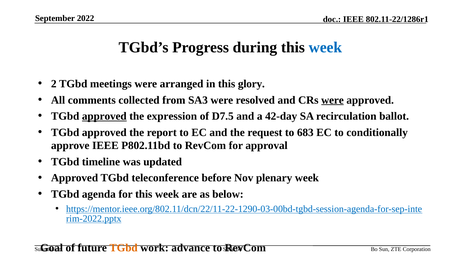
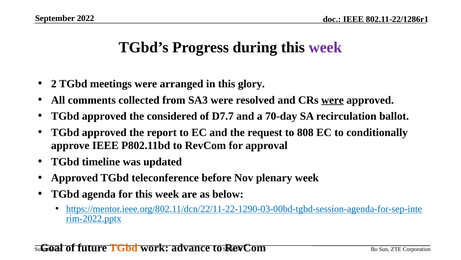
week at (325, 47) colour: blue -> purple
approved at (104, 116) underline: present -> none
expression: expression -> considered
D7.5: D7.5 -> D7.7
42-day: 42-day -> 70-day
683: 683 -> 808
